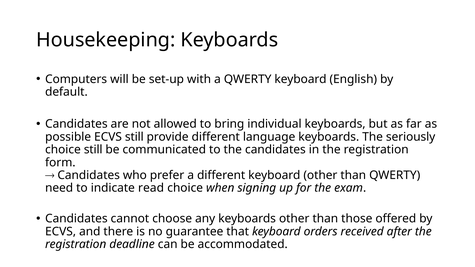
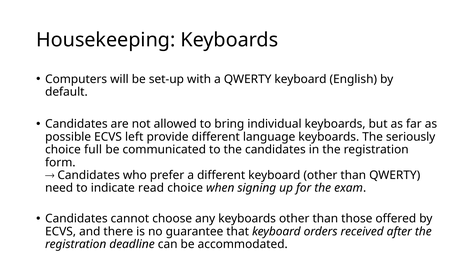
ECVS still: still -> left
choice still: still -> full
